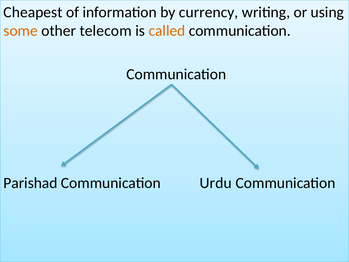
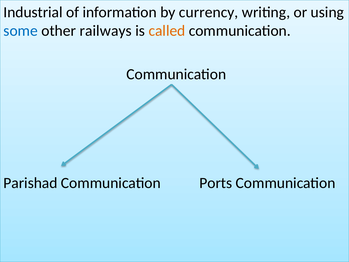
Cheapest: Cheapest -> Industrial
some colour: orange -> blue
telecom: telecom -> railways
Urdu: Urdu -> Ports
